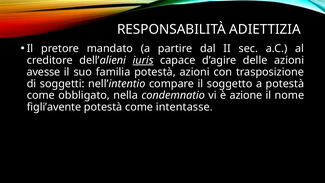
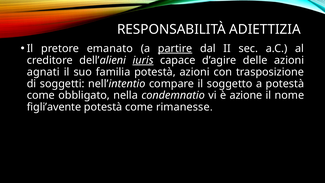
mandato: mandato -> emanato
partire underline: none -> present
avesse: avesse -> agnati
intentasse: intentasse -> rimanesse
